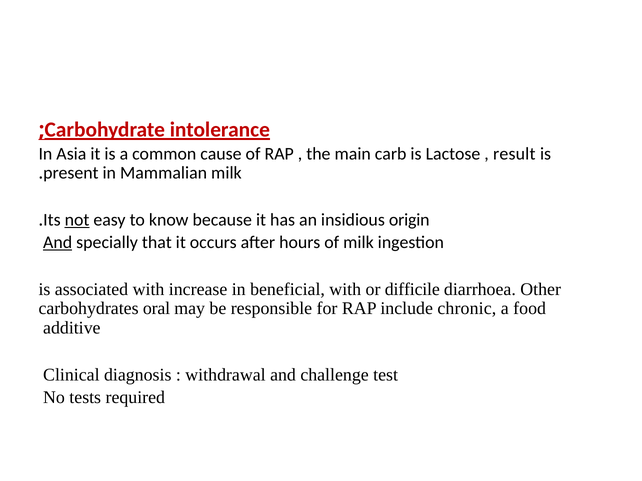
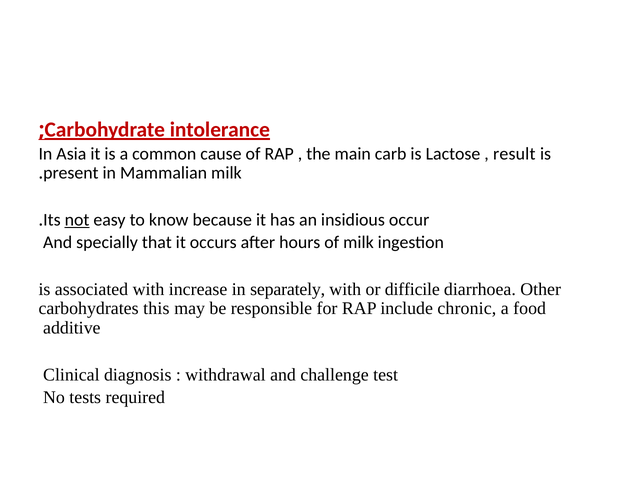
origin: origin -> occur
And at (58, 243) underline: present -> none
beneficial: beneficial -> separately
oral: oral -> this
